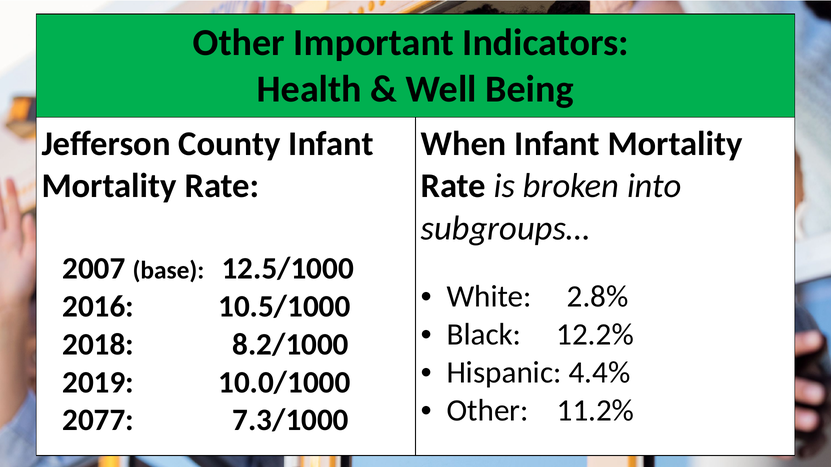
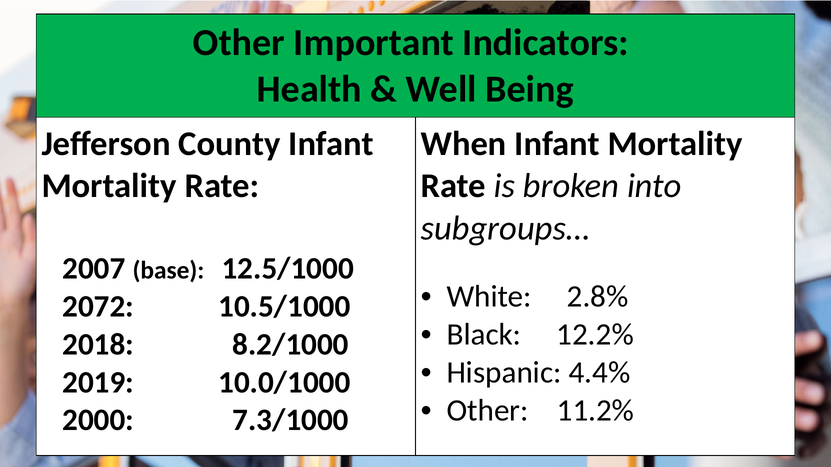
2016: 2016 -> 2072
2077: 2077 -> 2000
